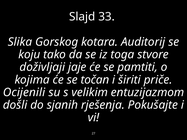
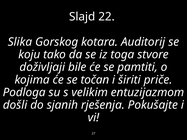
33: 33 -> 22
jaje: jaje -> bile
Ocijenili: Ocijenili -> Podloga
